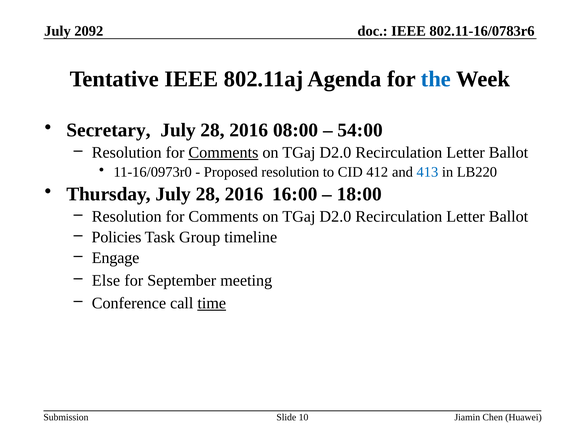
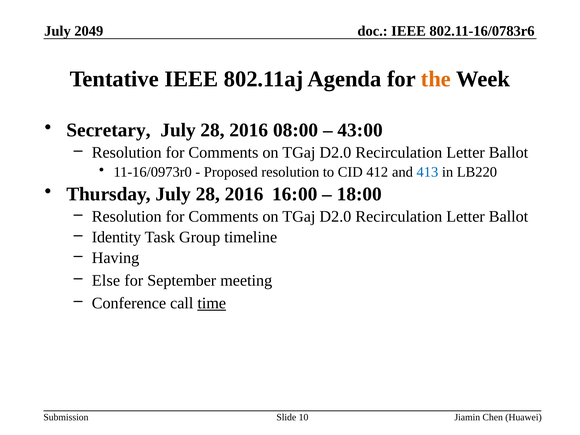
2092: 2092 -> 2049
the colour: blue -> orange
54:00: 54:00 -> 43:00
Comments at (223, 153) underline: present -> none
Policies: Policies -> Identity
Engage: Engage -> Having
